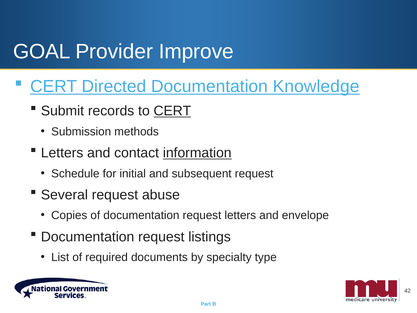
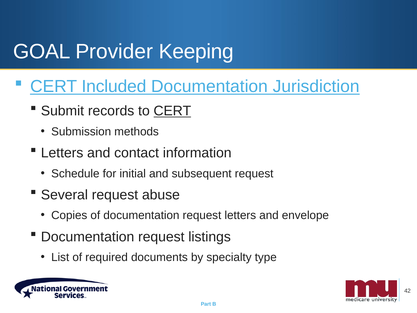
Improve: Improve -> Keeping
Directed: Directed -> Included
Knowledge: Knowledge -> Jurisdiction
information underline: present -> none
